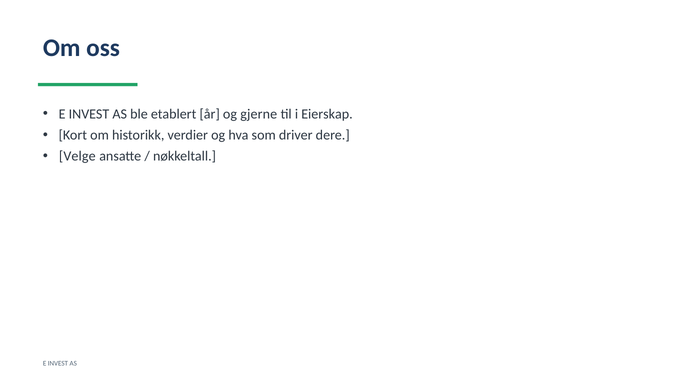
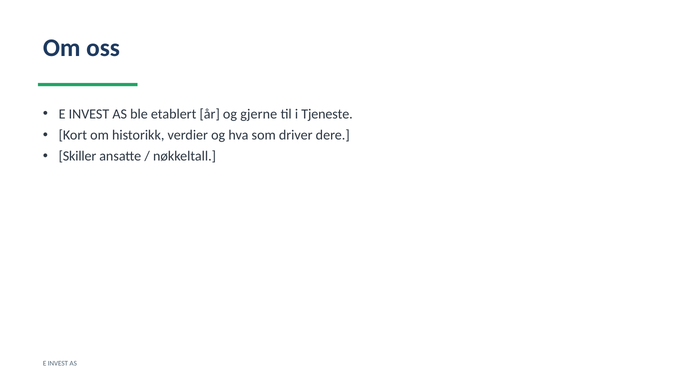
Eierskap: Eierskap -> Tjeneste
Velge: Velge -> Skiller
